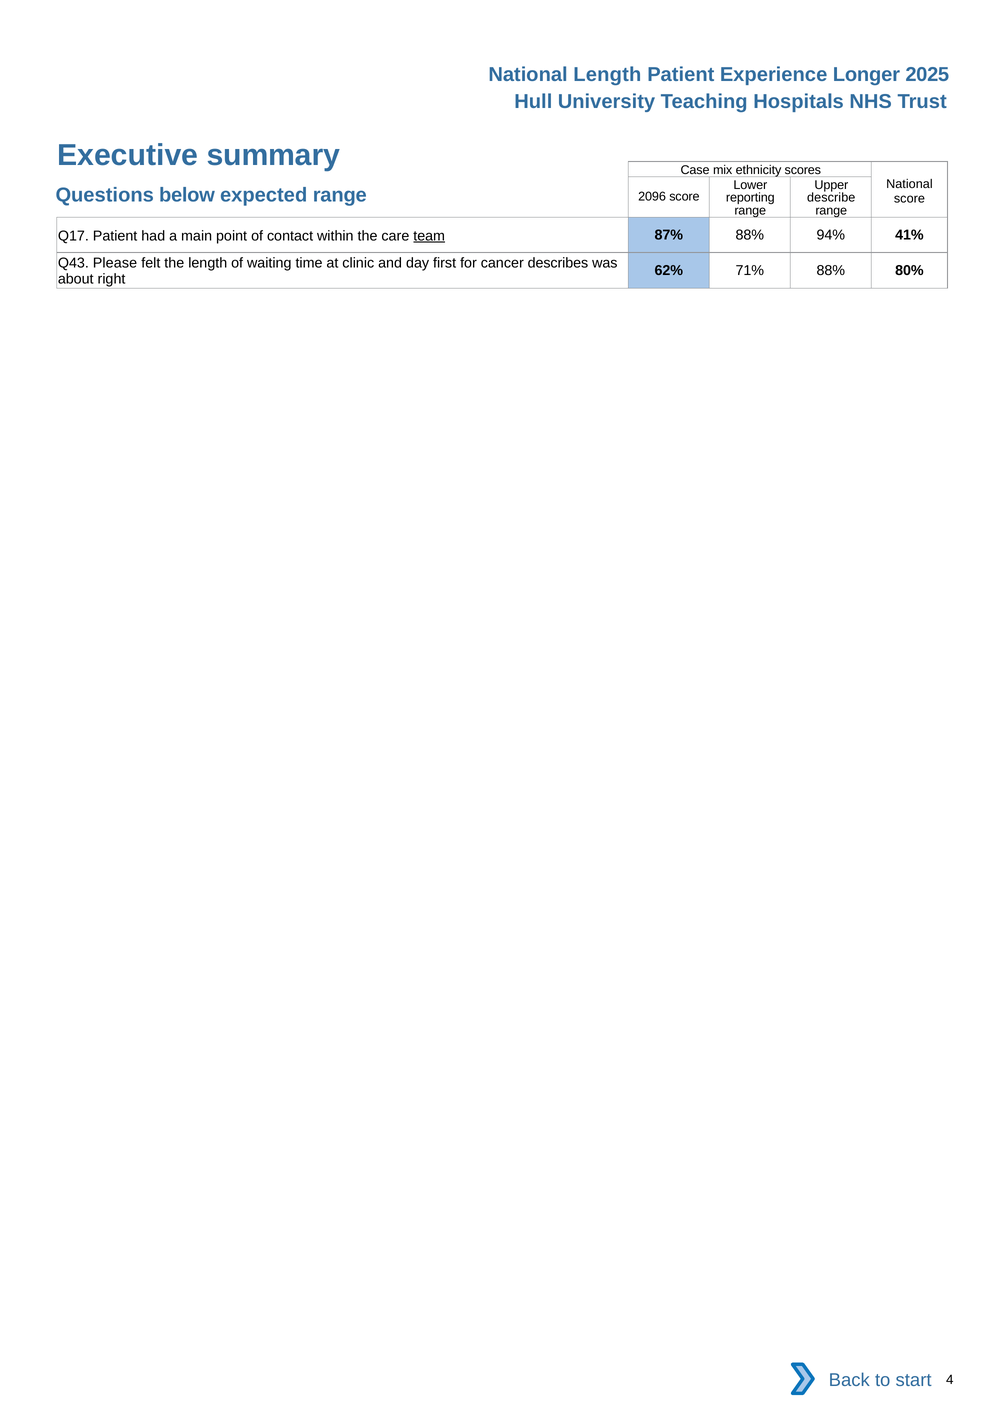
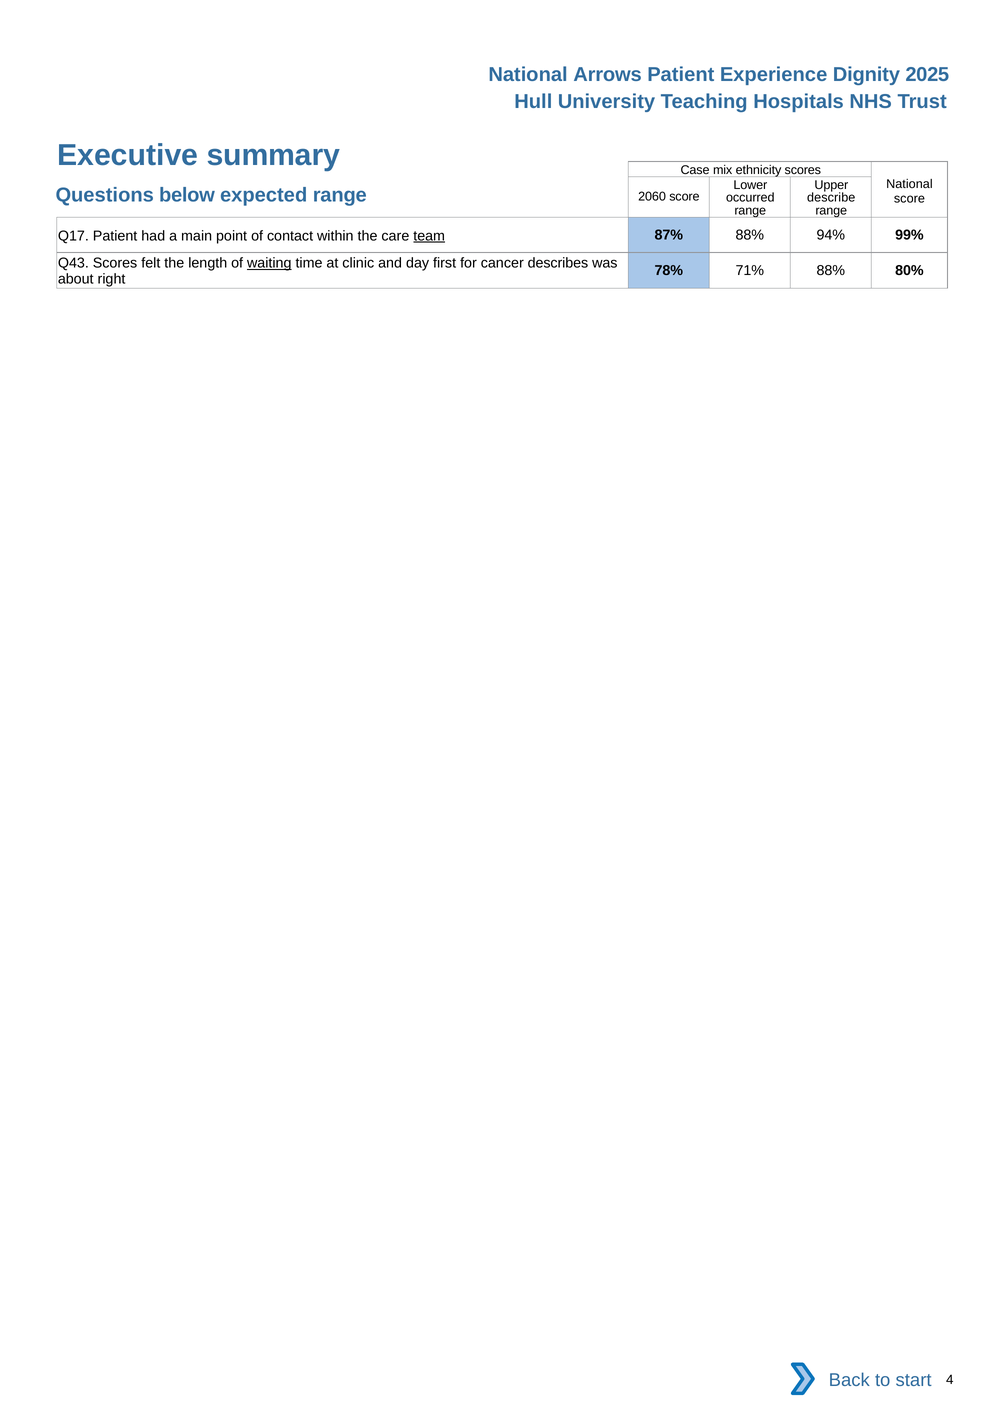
National Length: Length -> Arrows
Longer: Longer -> Dignity
2096: 2096 -> 2060
reporting: reporting -> occurred
41%: 41% -> 99%
Q43 Please: Please -> Scores
waiting underline: none -> present
62%: 62% -> 78%
